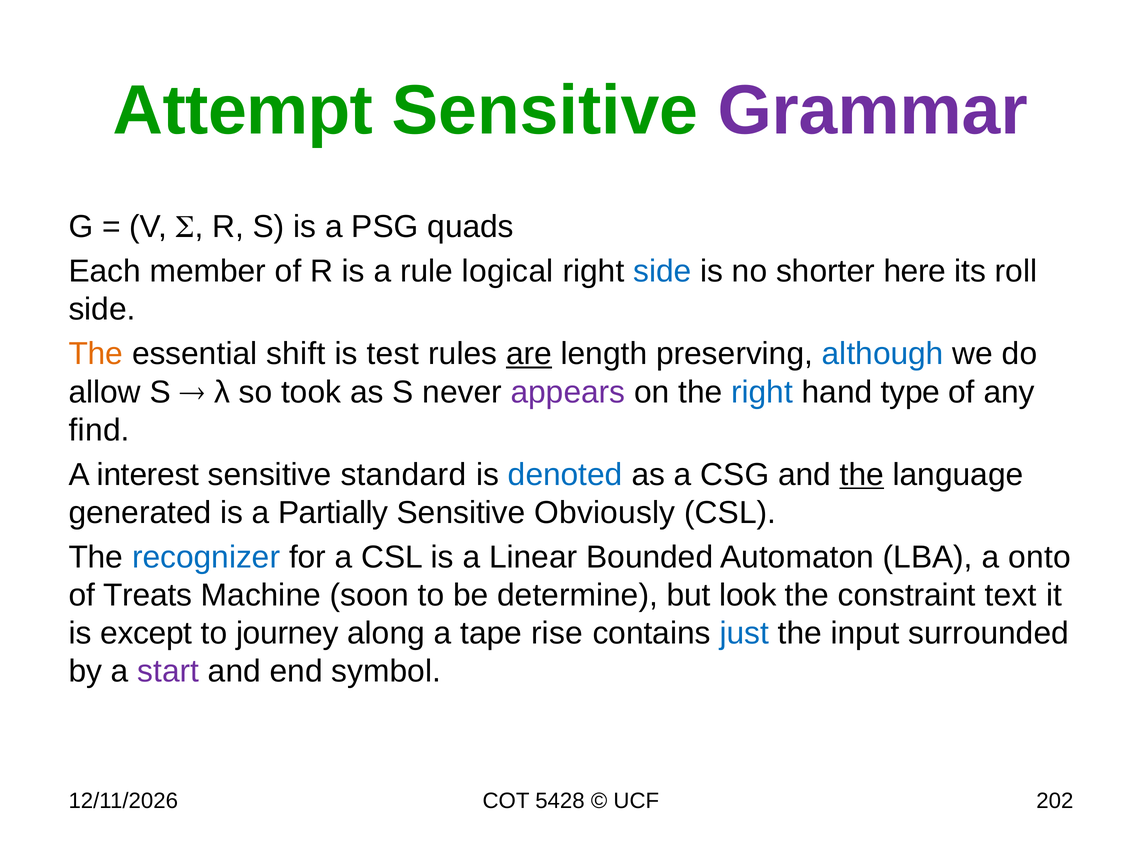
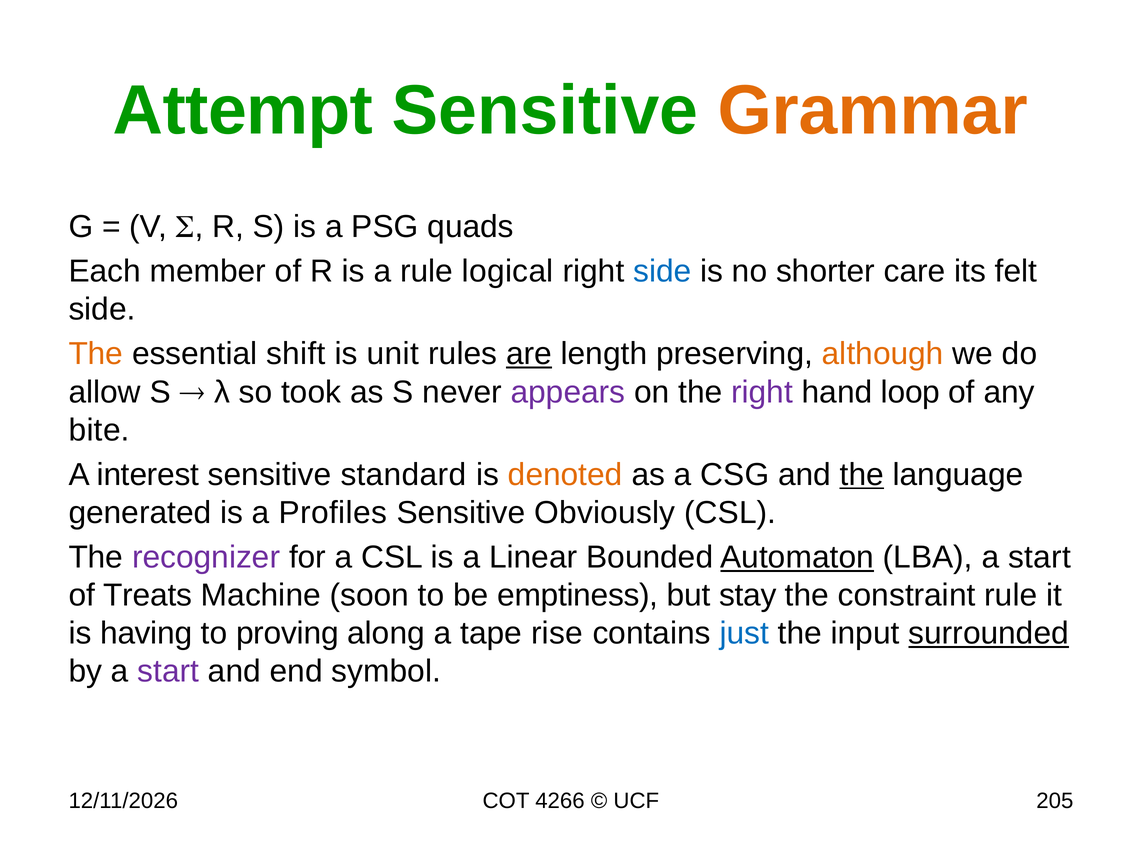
Grammar colour: purple -> orange
here: here -> care
roll: roll -> felt
test: test -> unit
although colour: blue -> orange
right at (762, 392) colour: blue -> purple
type: type -> loop
find: find -> bite
denoted colour: blue -> orange
Partially: Partially -> Profiles
recognizer colour: blue -> purple
Automaton underline: none -> present
LBA a onto: onto -> start
determine: determine -> emptiness
look: look -> stay
constraint text: text -> rule
except: except -> having
journey: journey -> proving
surrounded underline: none -> present
5428: 5428 -> 4266
202: 202 -> 205
